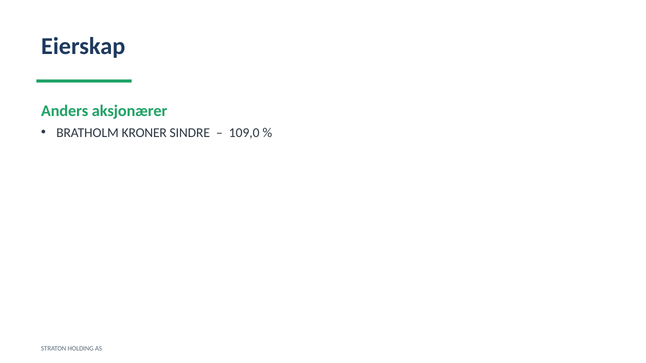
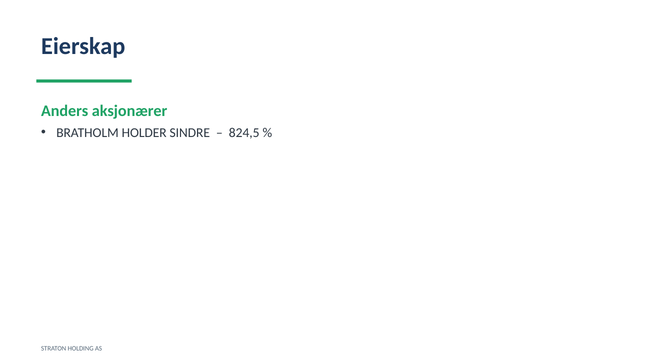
KRONER: KRONER -> HOLDER
109,0: 109,0 -> 824,5
